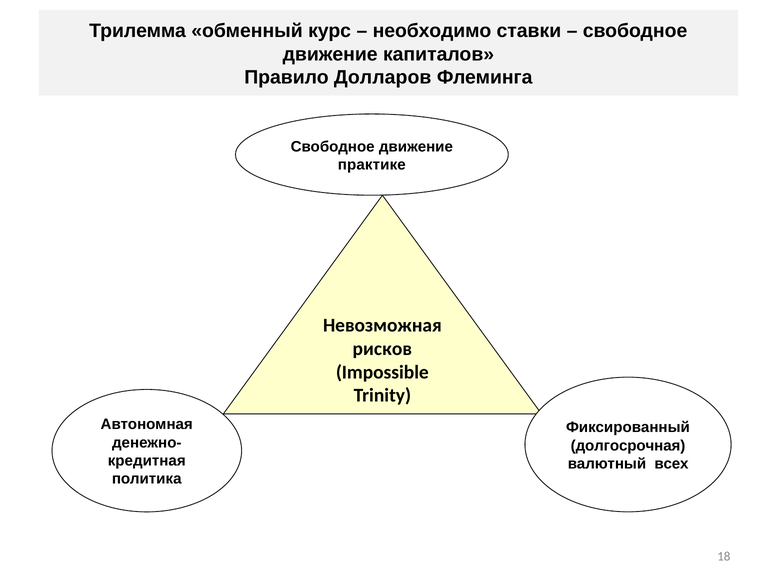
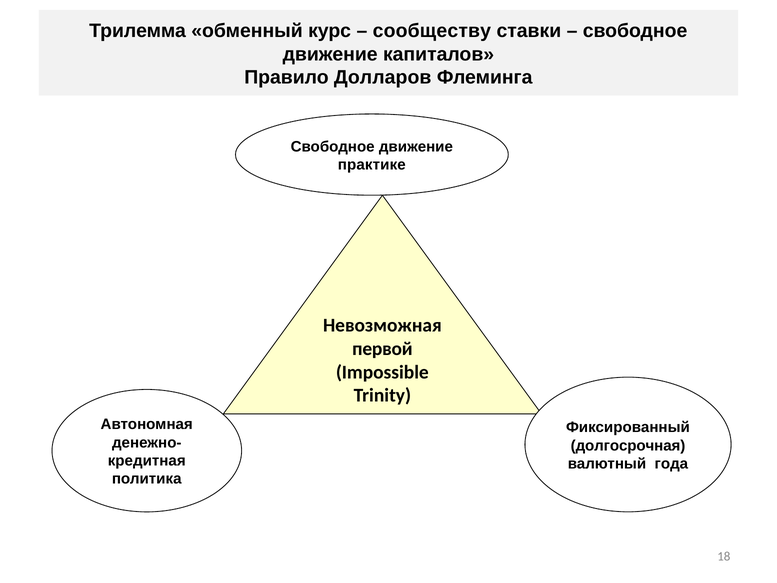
необходимо: необходимо -> сообществу
рисков: рисков -> первой
всех: всех -> года
